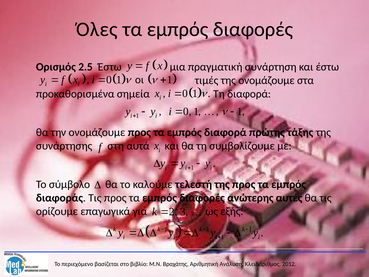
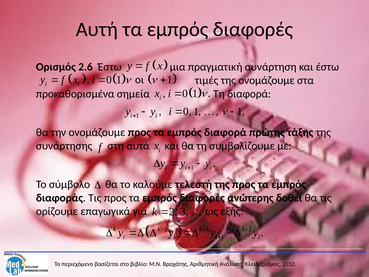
Όλες: Όλες -> Αυτή
2.5: 2.5 -> 2.6
αυτές: αυτές -> δοθεί
